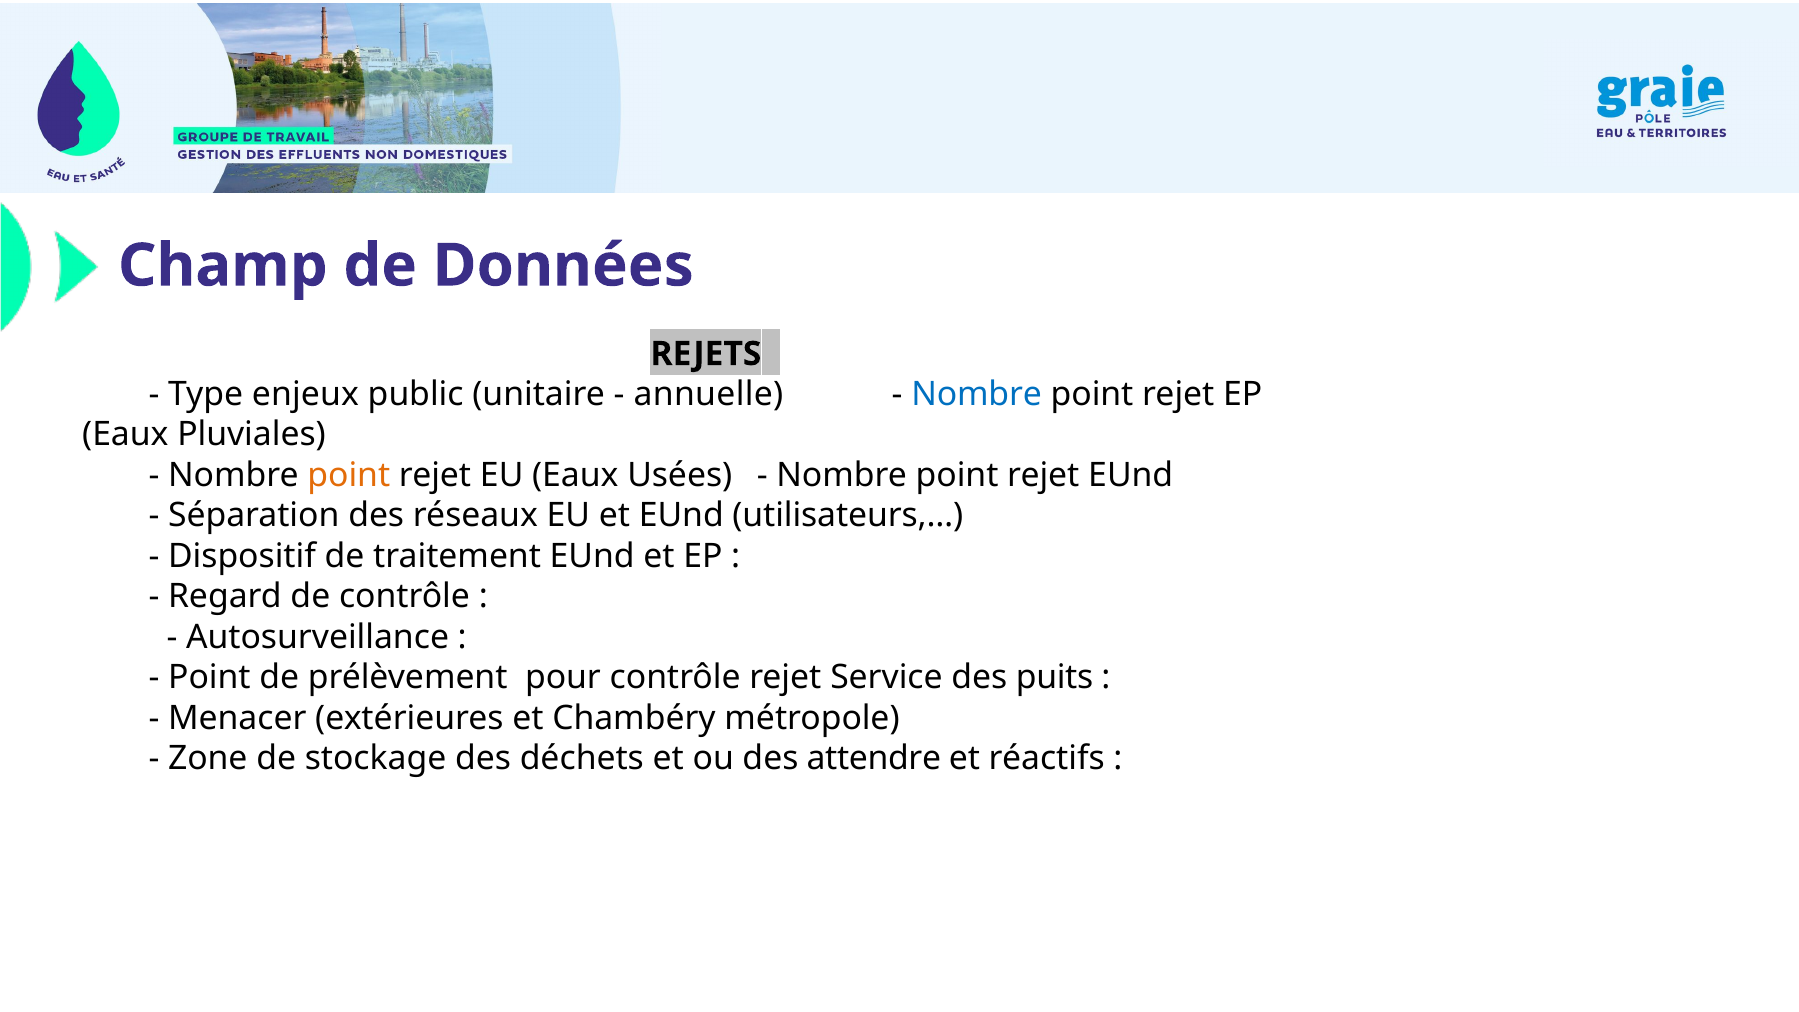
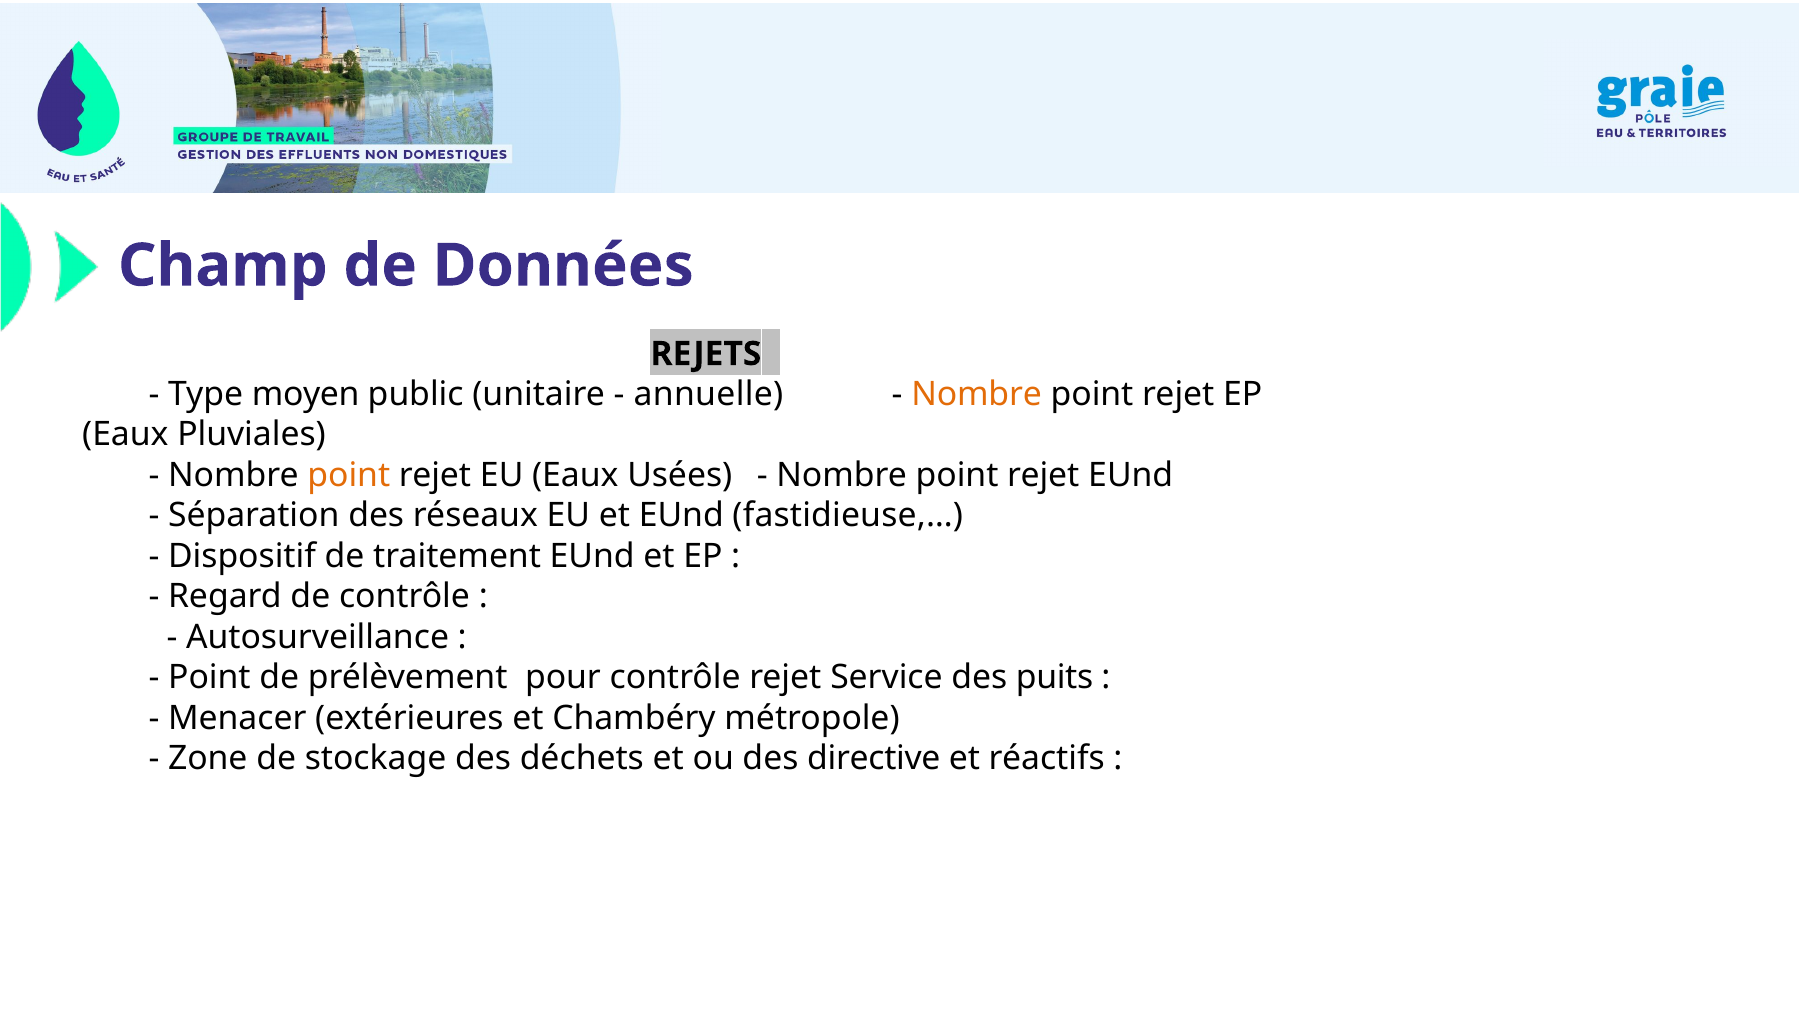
enjeux: enjeux -> moyen
Nombre at (977, 394) colour: blue -> orange
utilisateurs,…: utilisateurs,… -> fastidieuse,…
attendre: attendre -> directive
